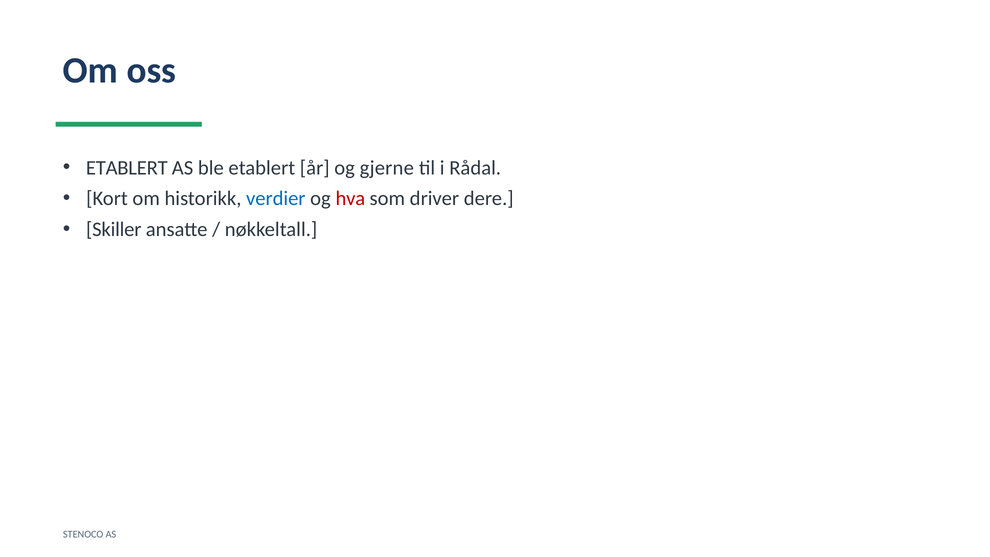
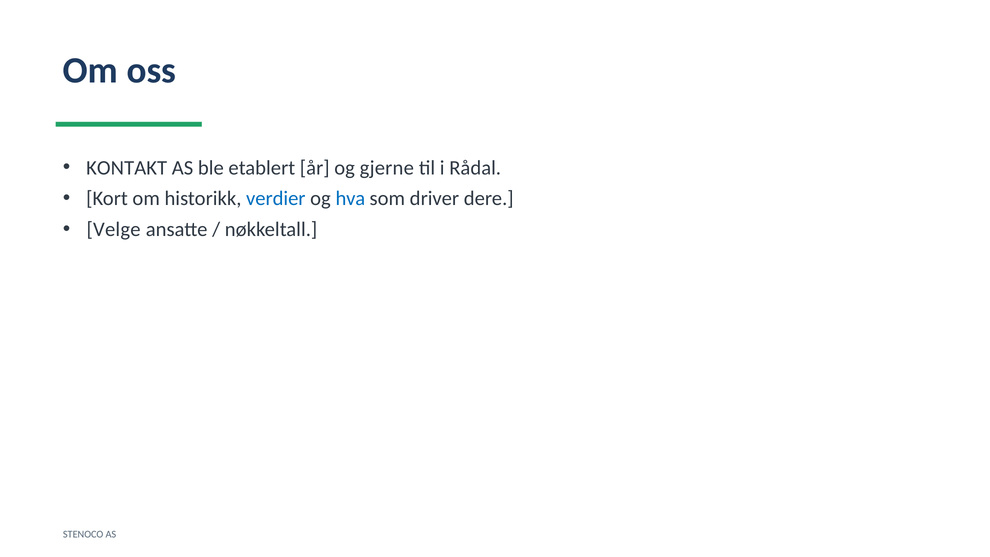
ETABLERT at (127, 168): ETABLERT -> KONTAKT
hva colour: red -> blue
Skiller: Skiller -> Velge
